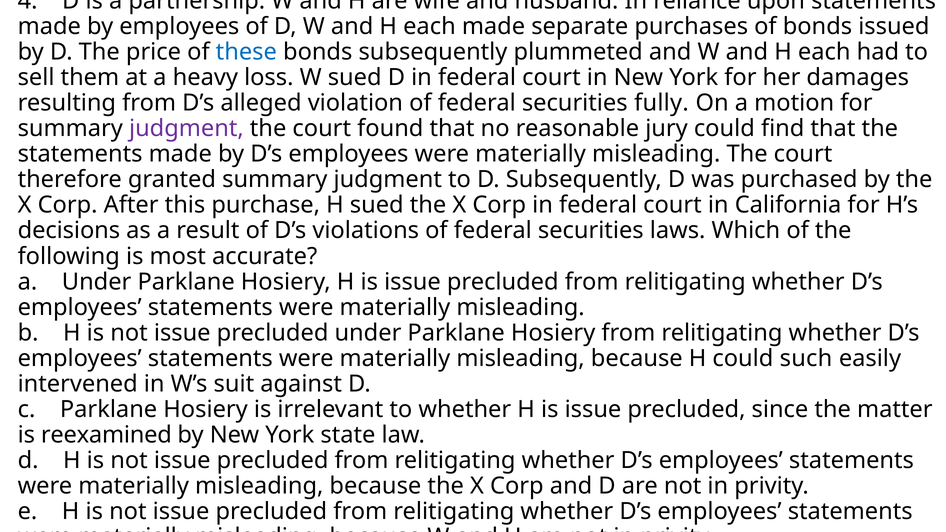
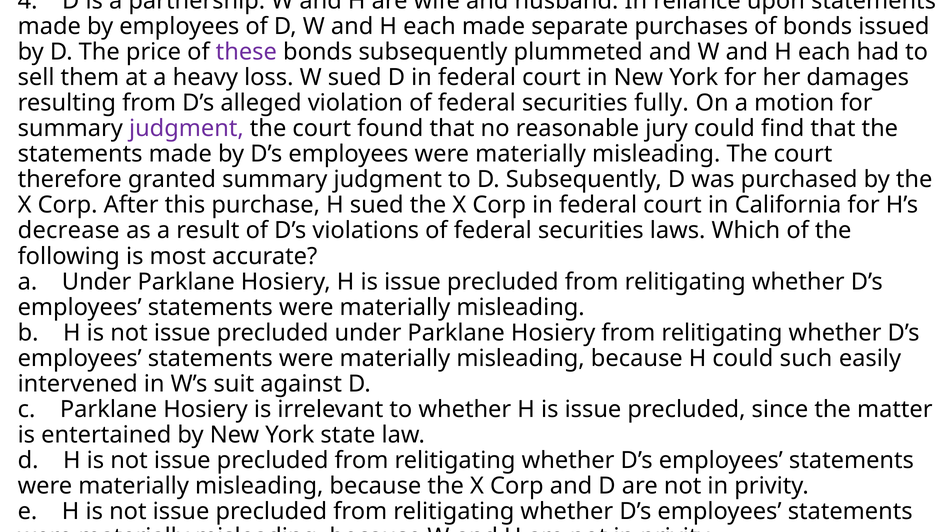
these colour: blue -> purple
decisions: decisions -> decrease
reexamined: reexamined -> entertained
